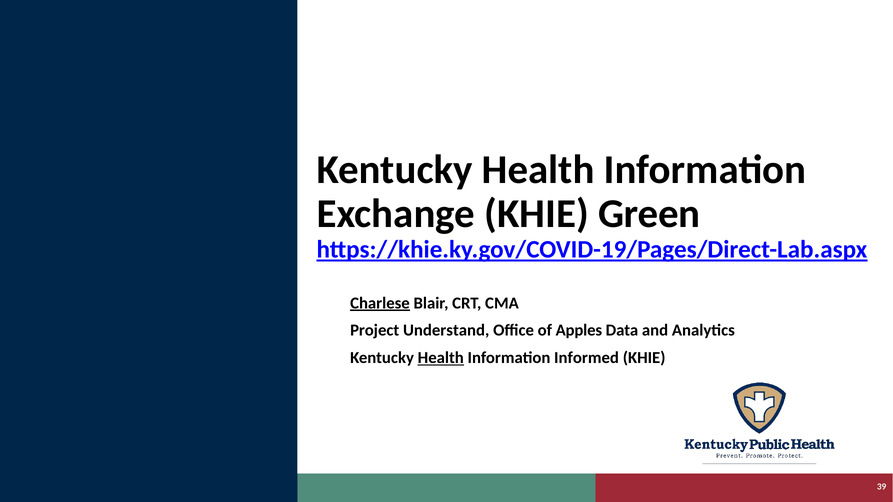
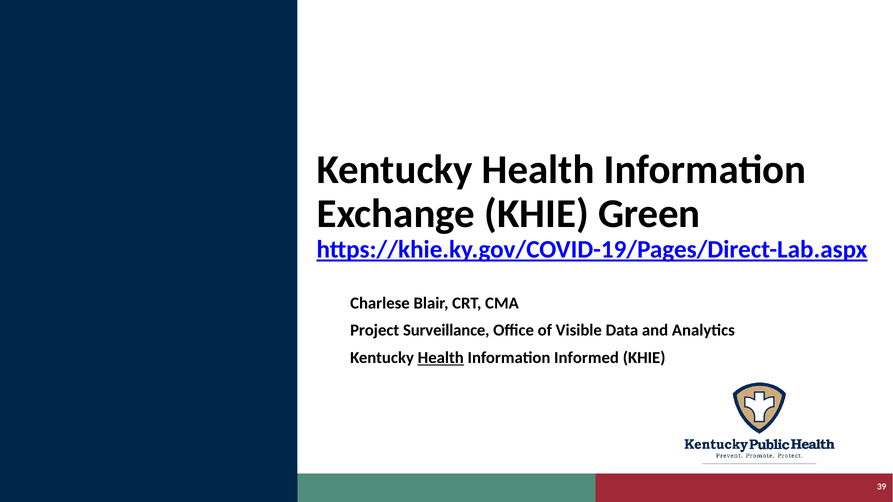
Charlese underline: present -> none
Understand: Understand -> Surveillance
Apples: Apples -> Visible
